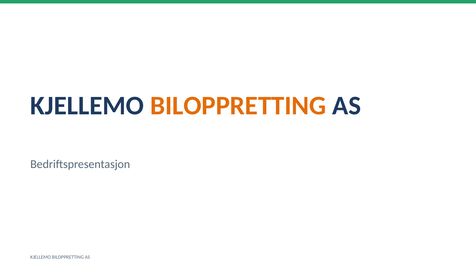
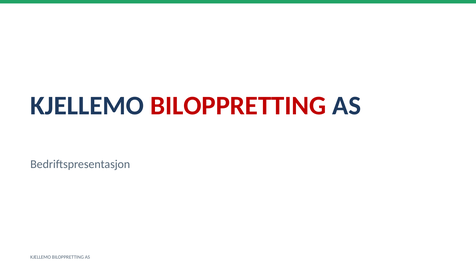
BILOPPRETTING at (238, 106) colour: orange -> red
